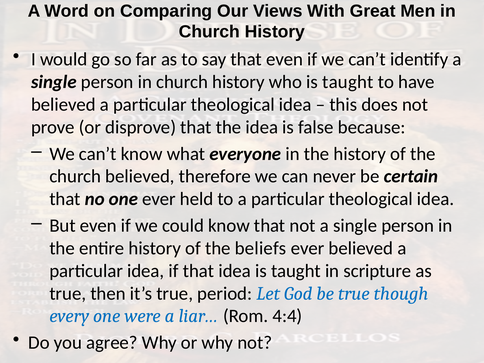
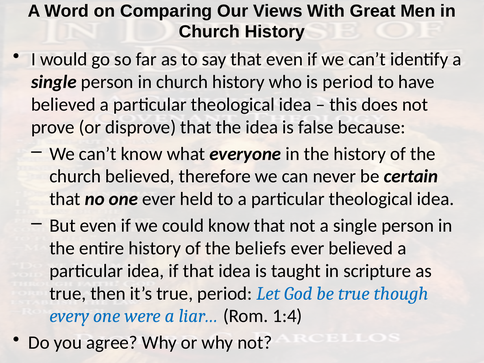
who is taught: taught -> period
4:4: 4:4 -> 1:4
